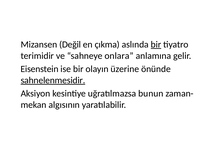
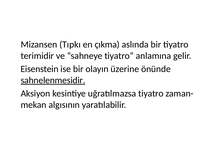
Değil: Değil -> Tıpkı
bir at (156, 44) underline: present -> none
sahneye onlara: onlara -> tiyatro
uğratılmazsa bunun: bunun -> tiyatro
